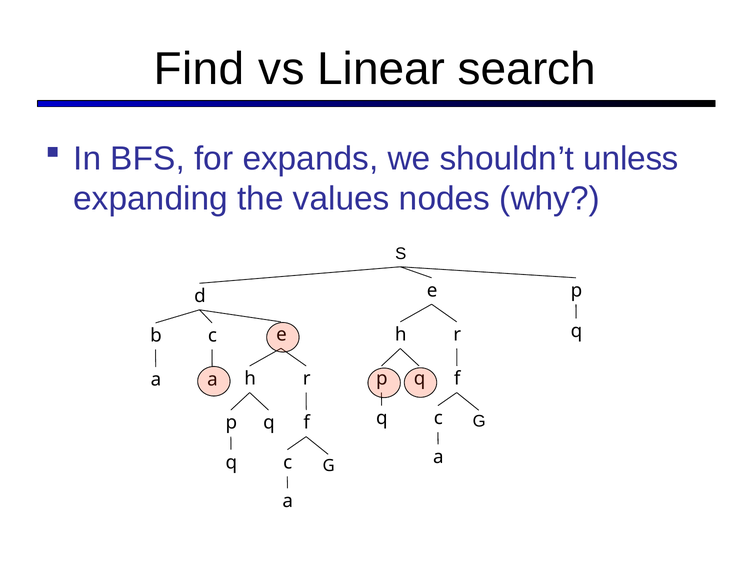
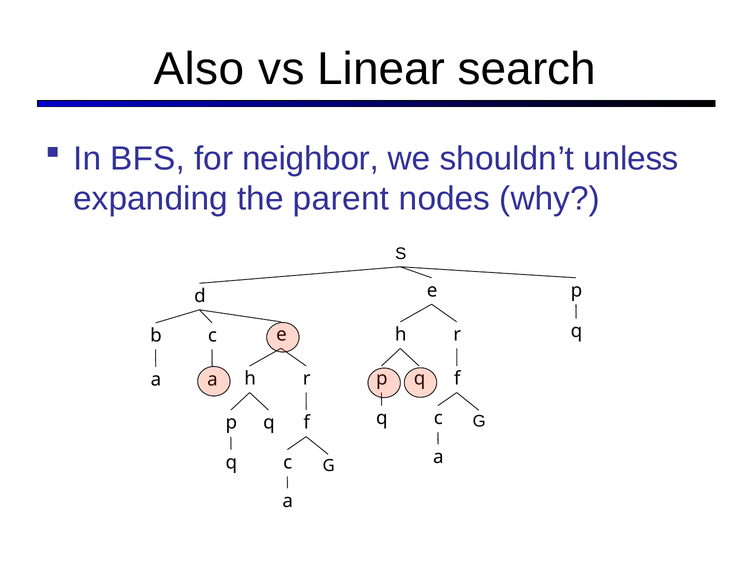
Find: Find -> Also
expands: expands -> neighbor
values: values -> parent
